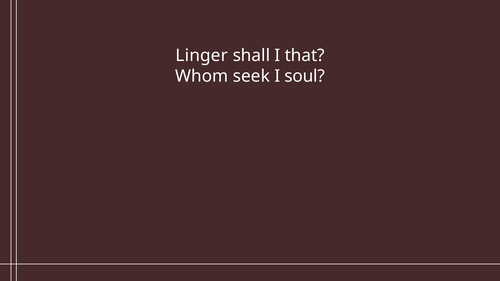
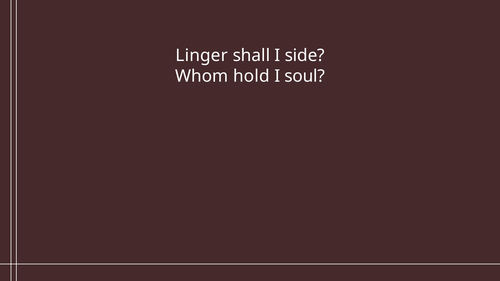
that: that -> side
seek: seek -> hold
